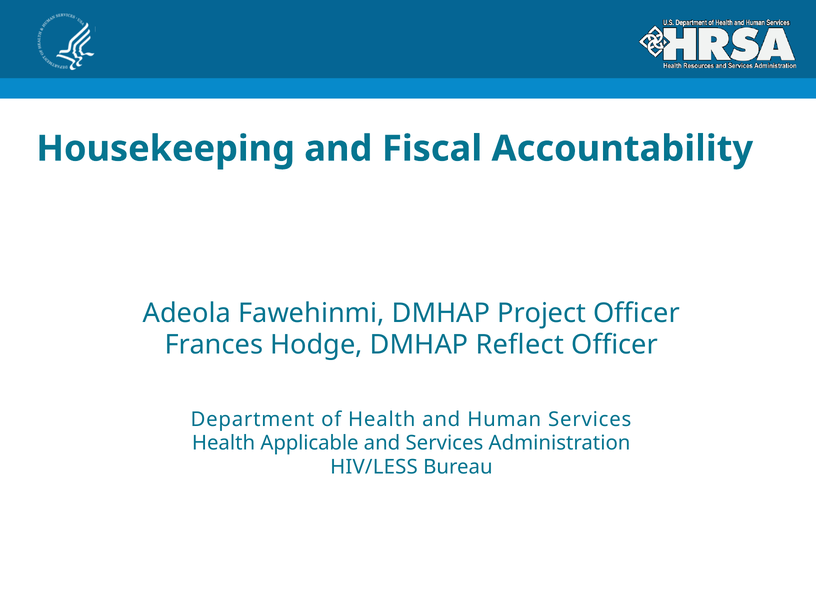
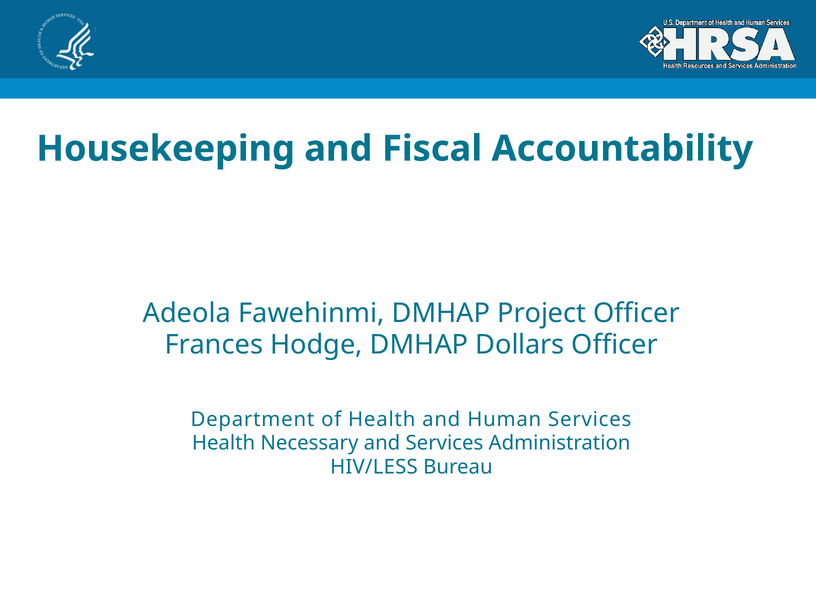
Reflect: Reflect -> Dollars
Applicable: Applicable -> Necessary
